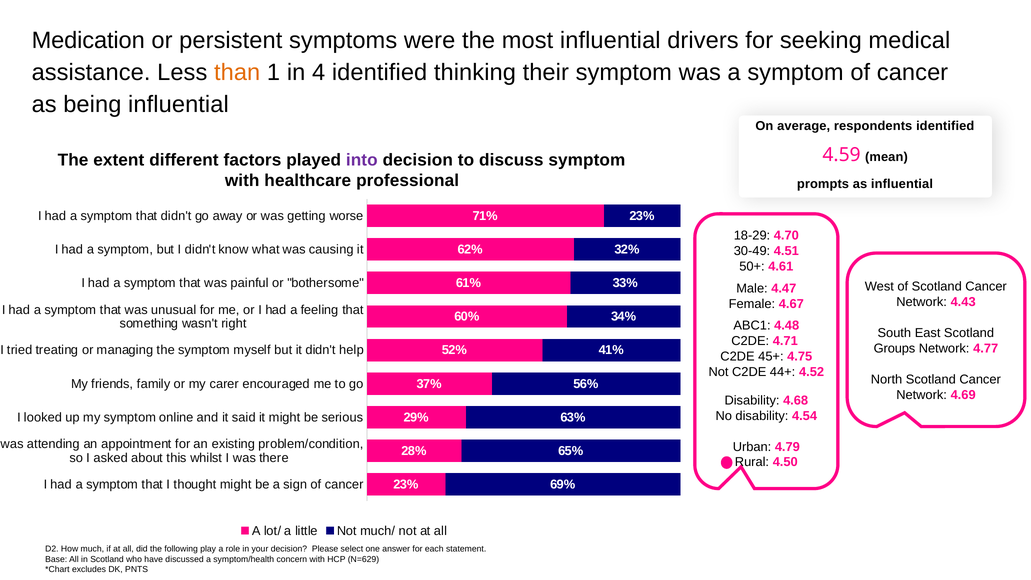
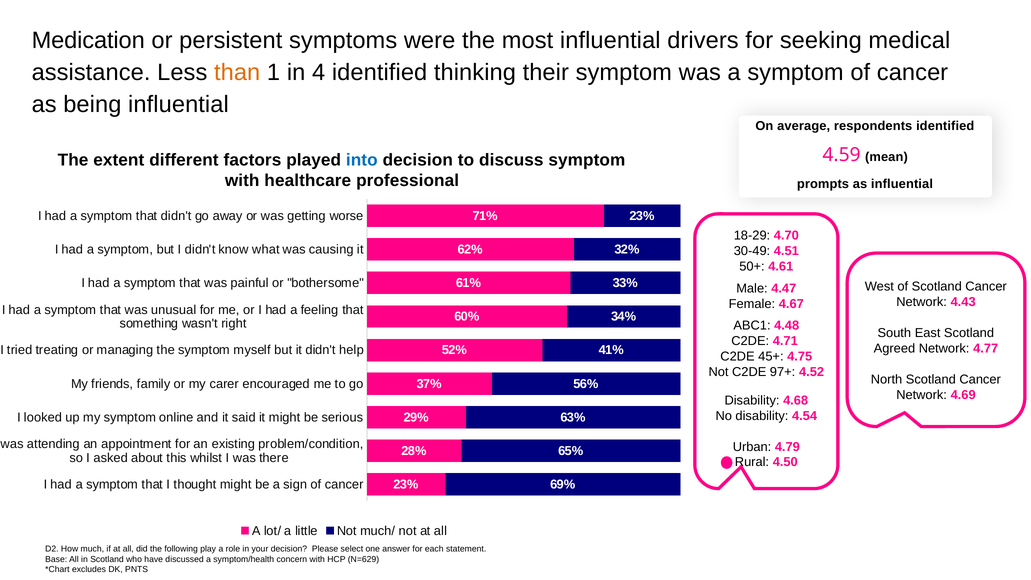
into colour: purple -> blue
Groups: Groups -> Agreed
44+: 44+ -> 97+
